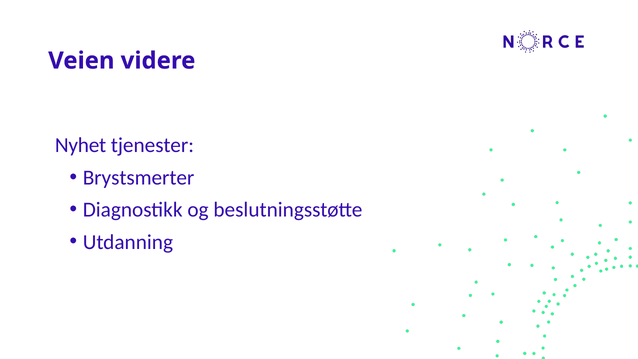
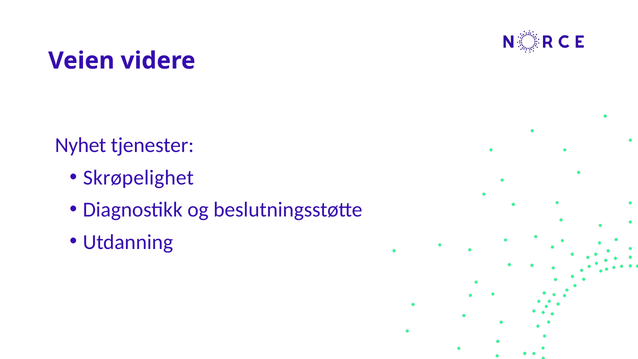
Brystsmerter: Brystsmerter -> Skrøpelighet
